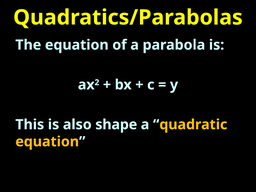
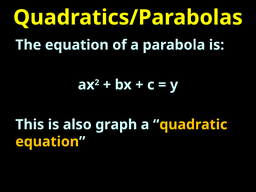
shape: shape -> graph
